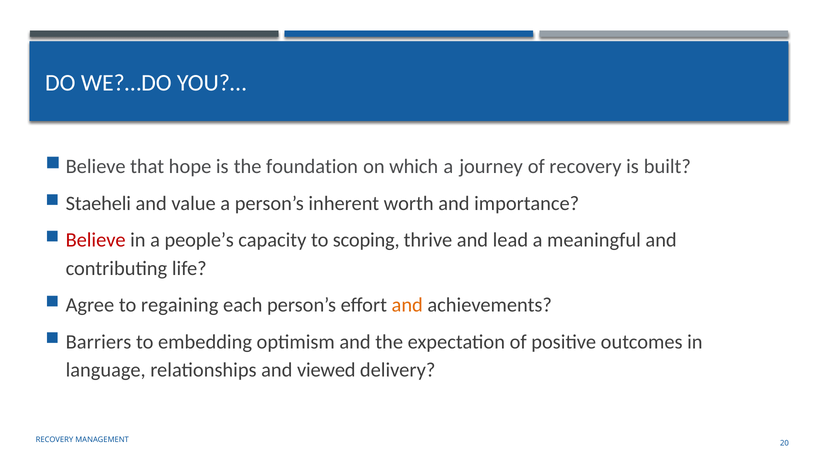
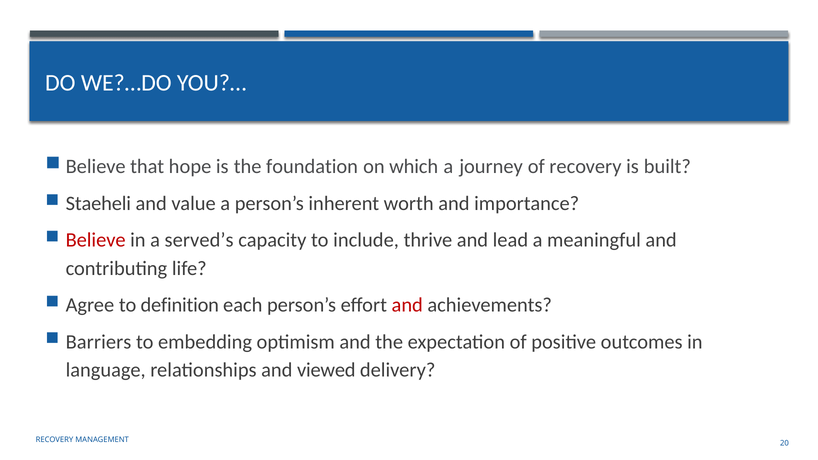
people’s: people’s -> served’s
scoping: scoping -> include
regaining: regaining -> definition
and at (407, 305) colour: orange -> red
